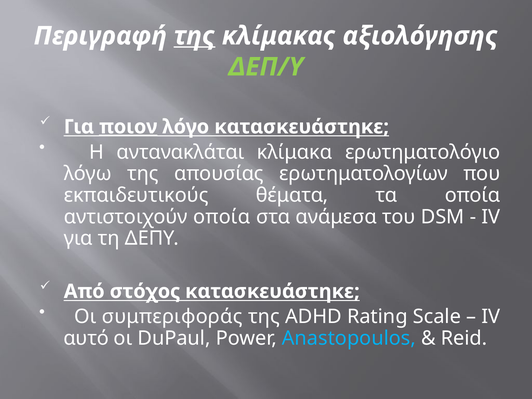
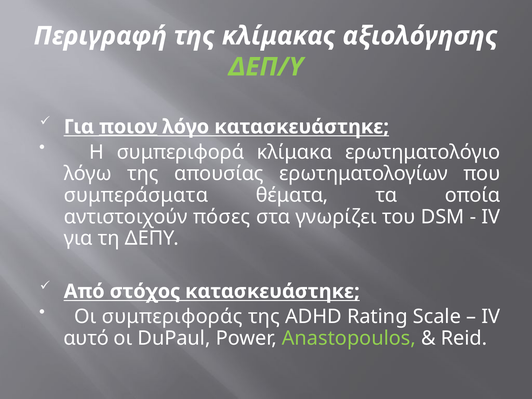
της at (194, 36) underline: present -> none
αντανακλάται: αντανακλάται -> συμπεριφορά
εκπαιδευτικούς: εκπαιδευτικούς -> συμπεράσματα
αντιστοιχούν οποία: οποία -> πόσες
ανάμεσα: ανάμεσα -> γνωρίζει
Anastopoulos colour: light blue -> light green
